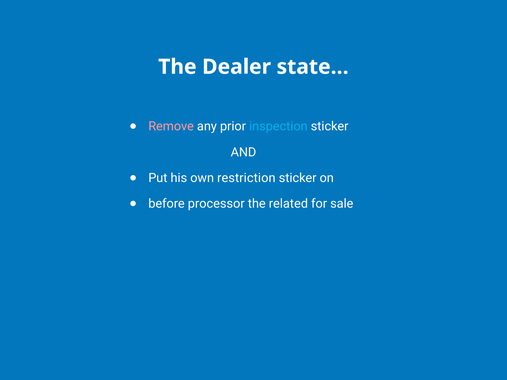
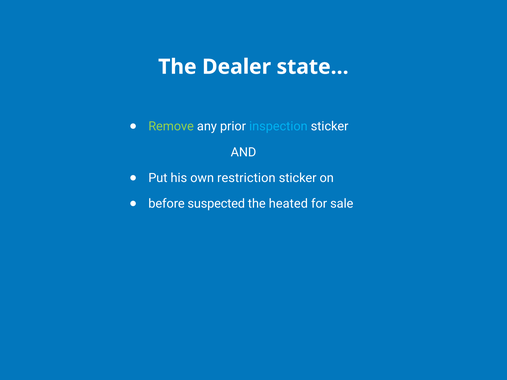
Remove colour: pink -> light green
processor: processor -> suspected
related: related -> heated
